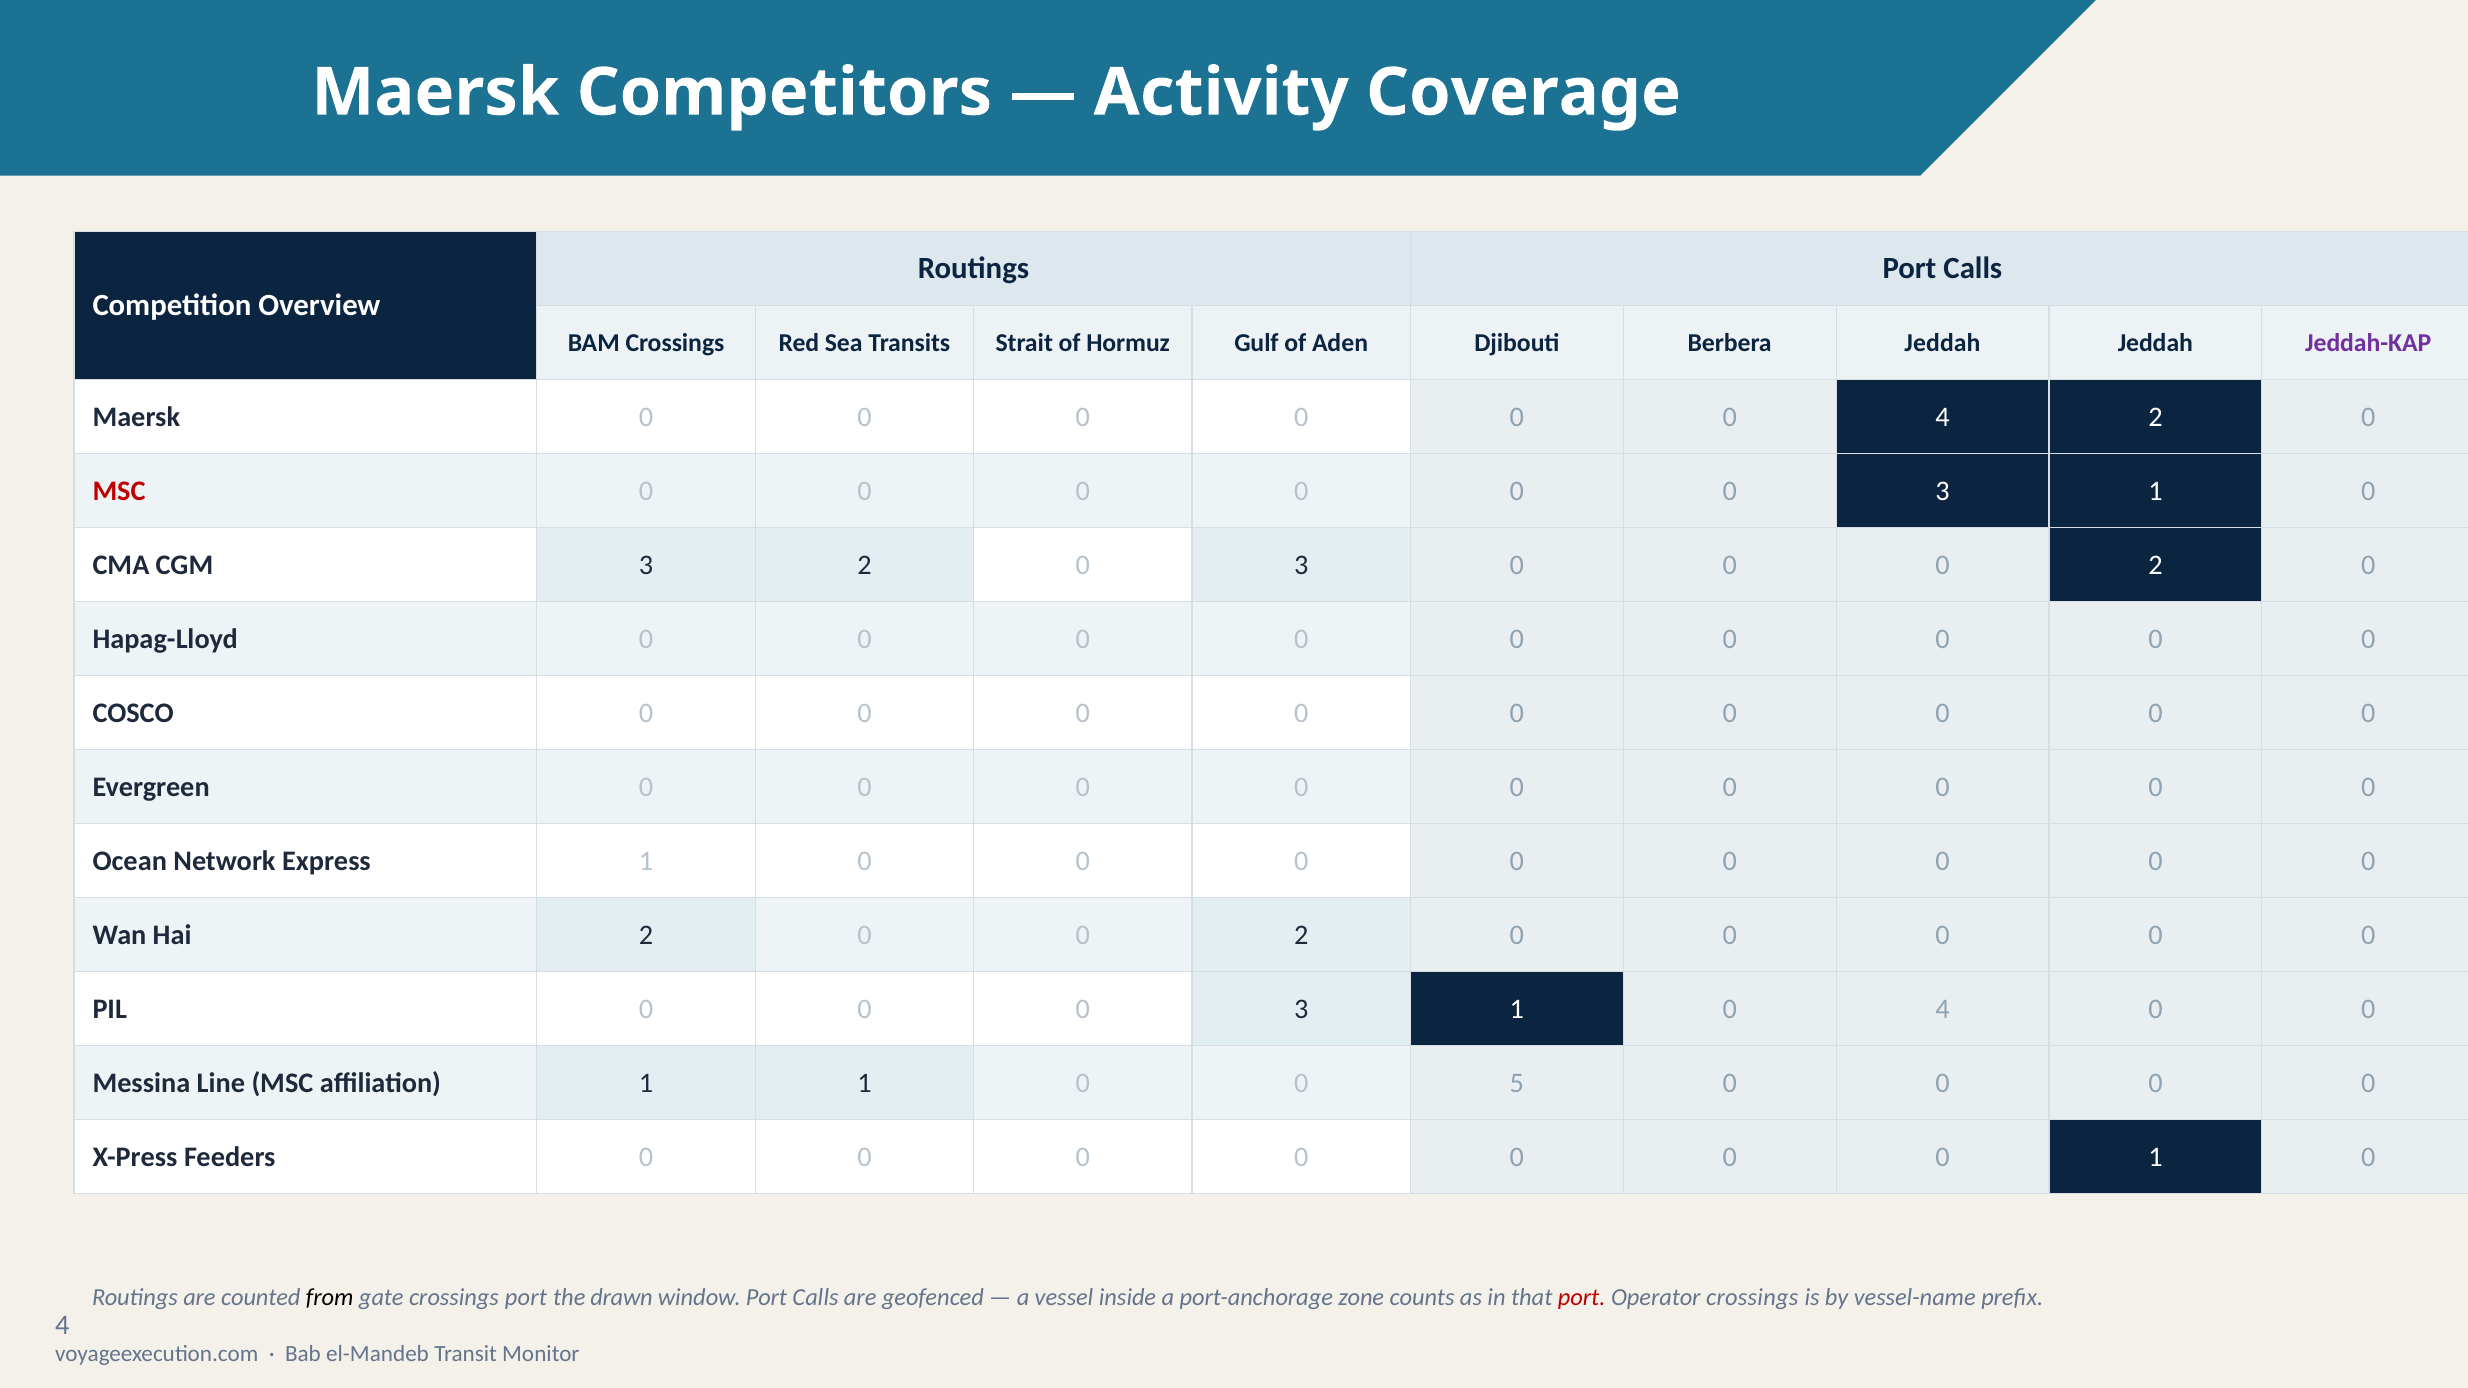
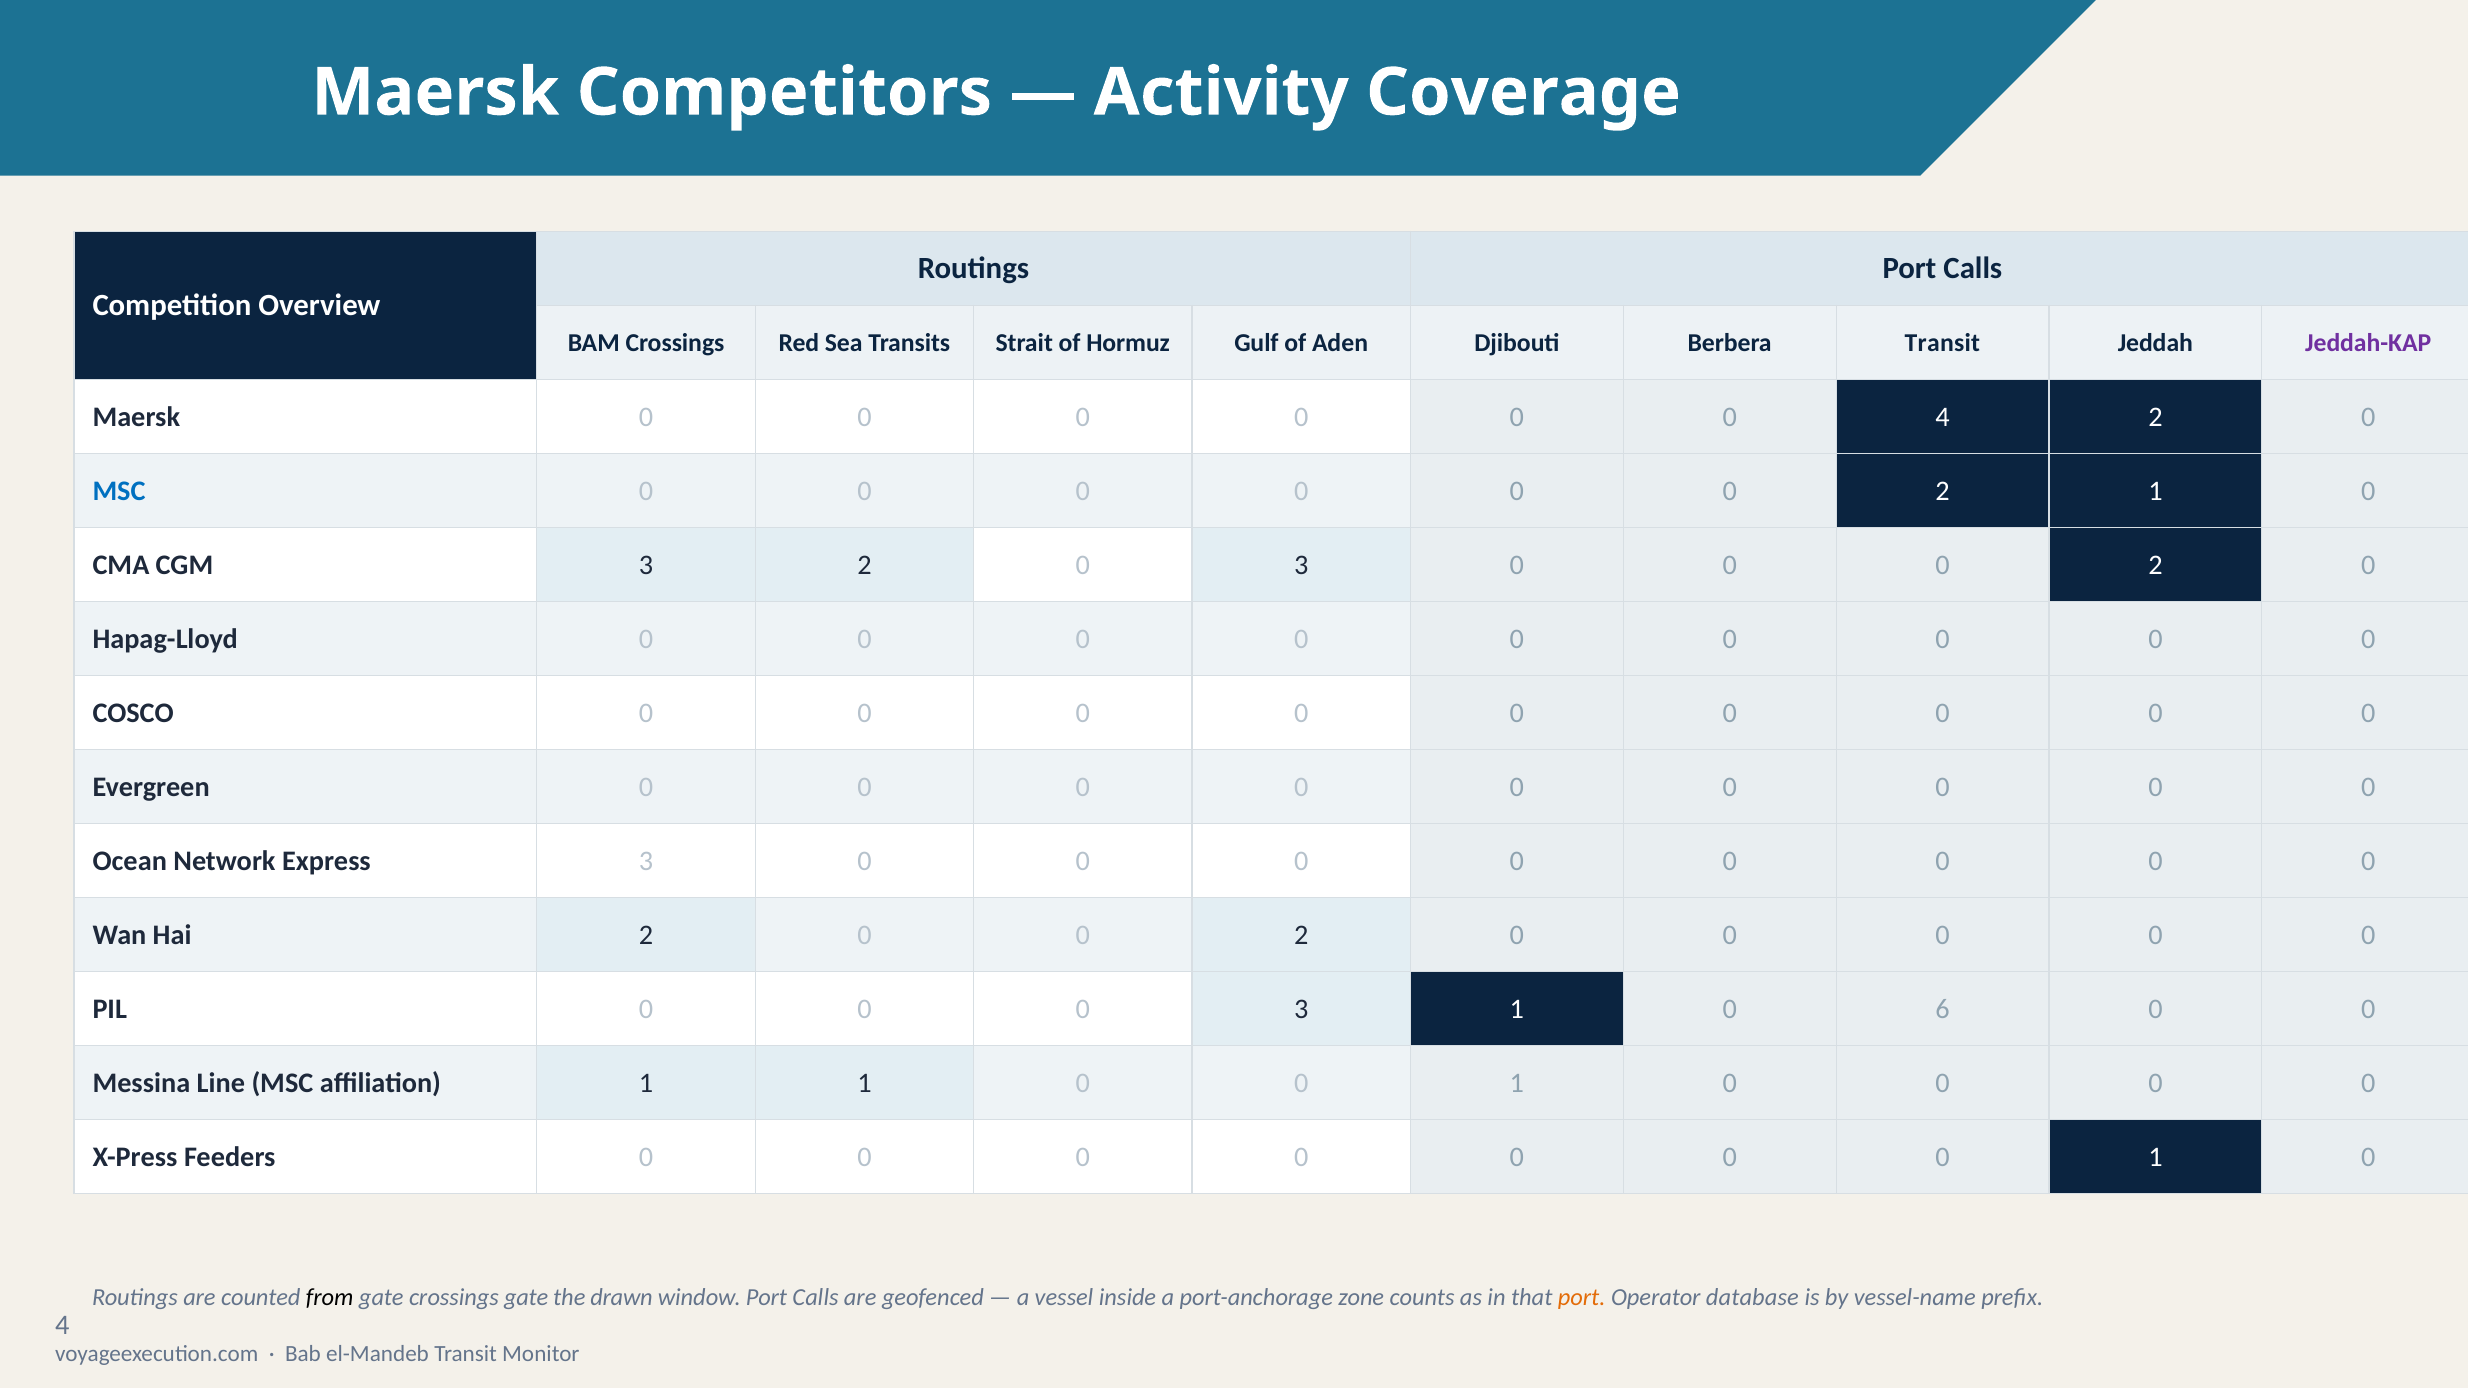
Berbera Jeddah: Jeddah -> Transit
MSC at (119, 491) colour: red -> blue
3 at (1943, 491): 3 -> 2
Express 1: 1 -> 3
1 0 4: 4 -> 6
1 0 0 5: 5 -> 1
crossings port: port -> gate
port at (1582, 1297) colour: red -> orange
Operator crossings: crossings -> database
